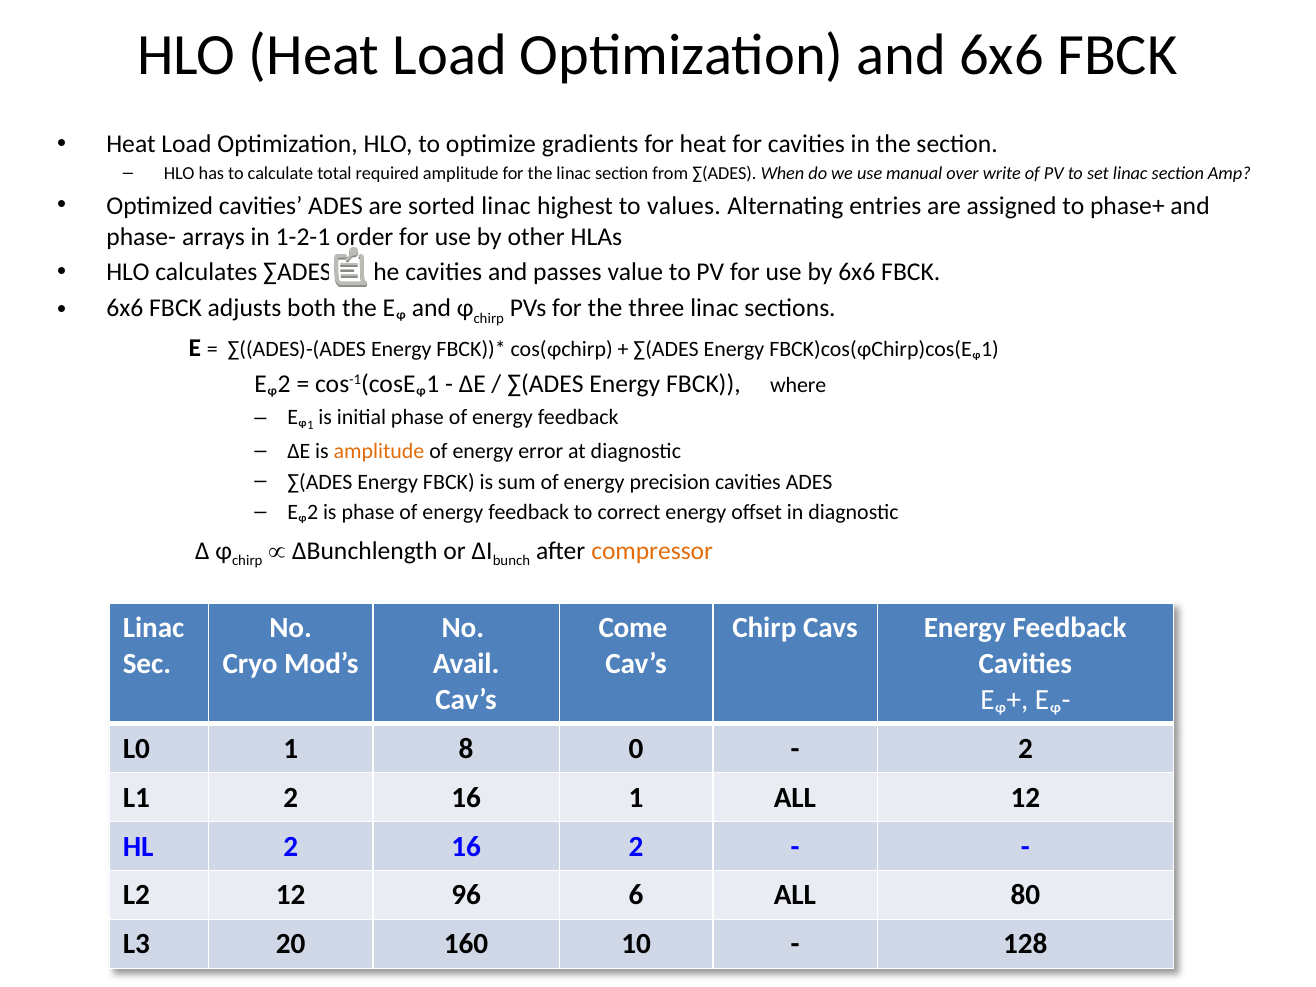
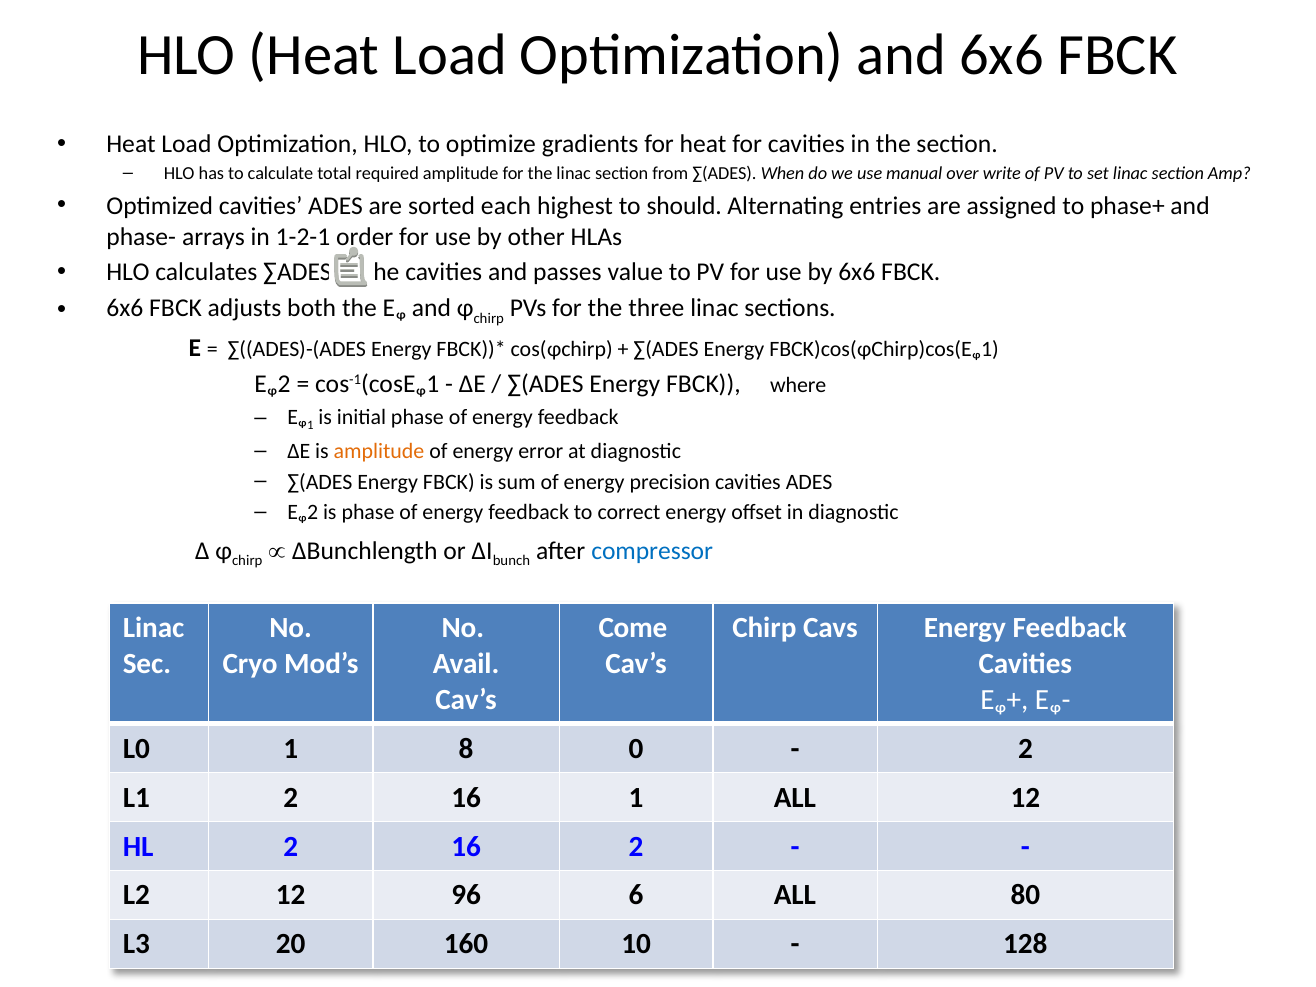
sorted linac: linac -> each
values: values -> should
compressor colour: orange -> blue
